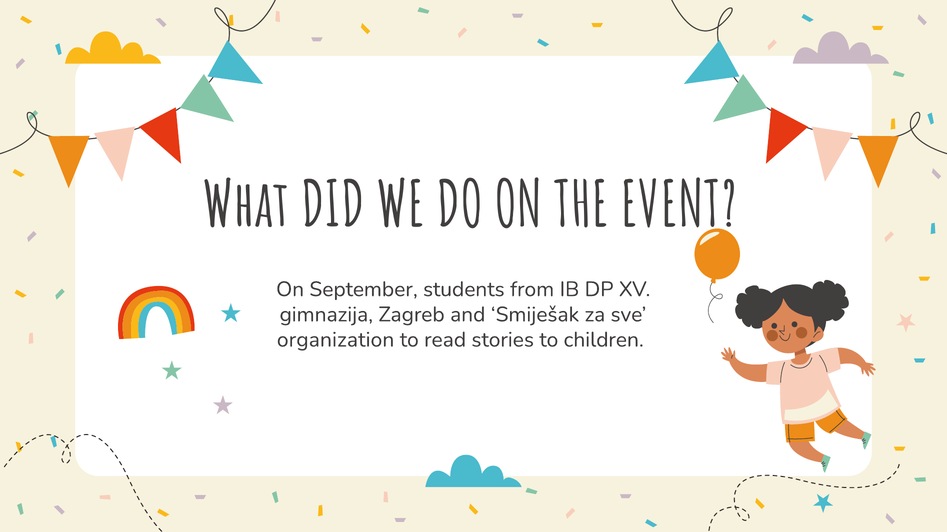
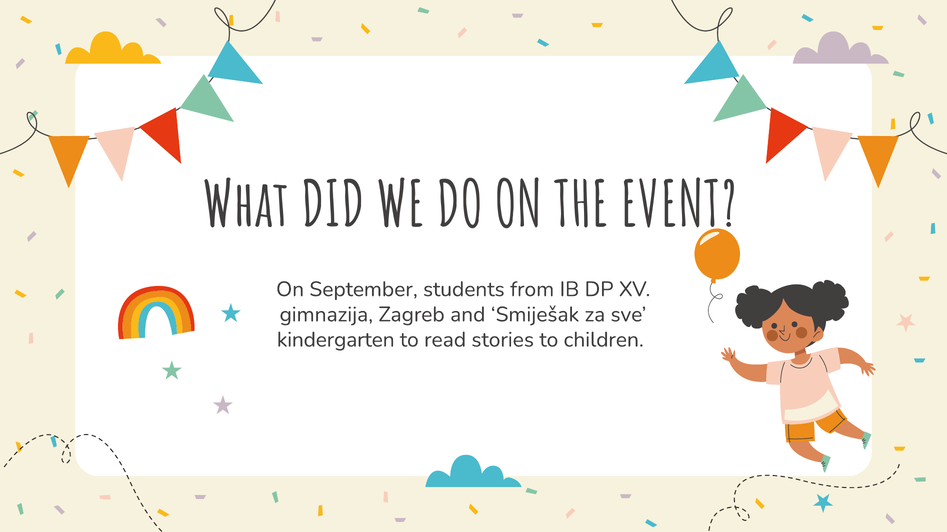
organization: organization -> kindergarten
